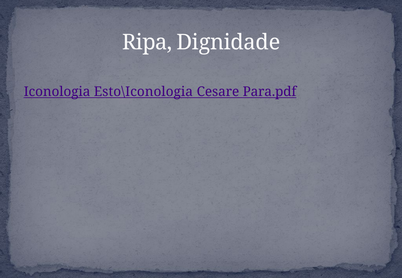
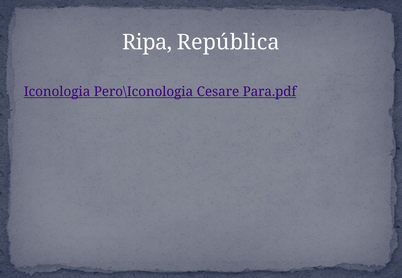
Dignidade: Dignidade -> República
Esto\Iconologia: Esto\Iconologia -> Pero\Iconologia
